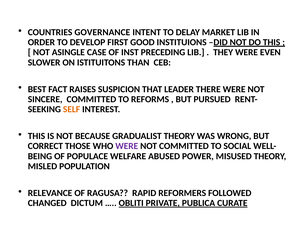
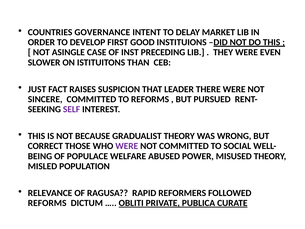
BEST: BEST -> JUST
SELF colour: orange -> purple
CHANGED at (47, 203): CHANGED -> REFORMS
